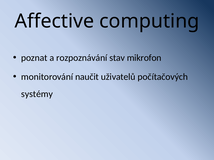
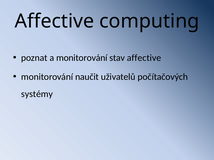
a rozpoznávání: rozpoznávání -> monitorování
stav mikrofon: mikrofon -> affective
